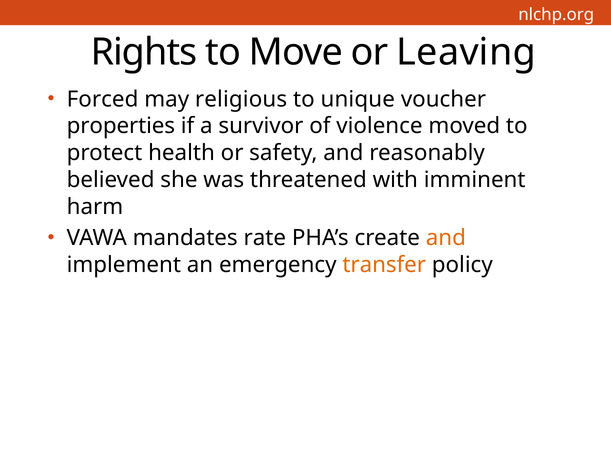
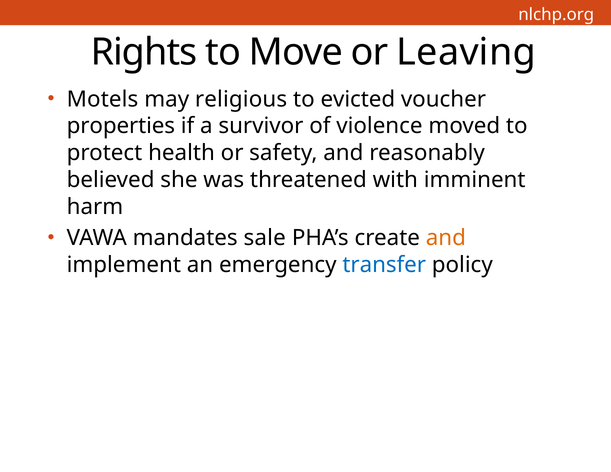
Forced: Forced -> Motels
unique: unique -> evicted
rate: rate -> sale
transfer colour: orange -> blue
